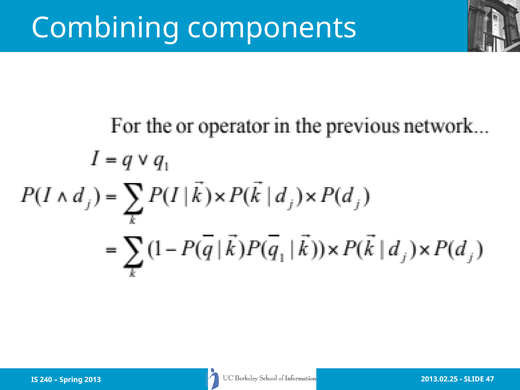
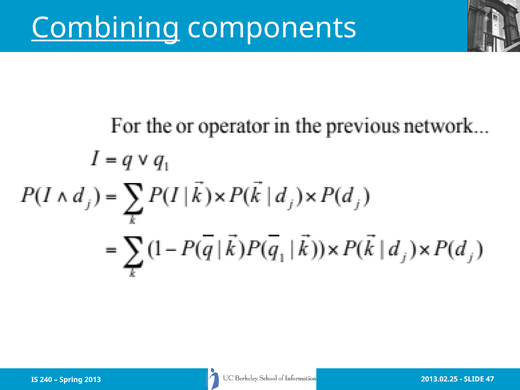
Combining underline: none -> present
